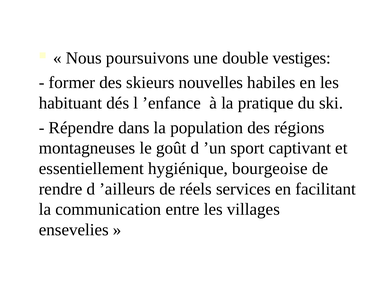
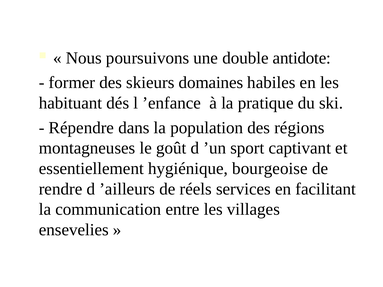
vestiges: vestiges -> antidote
nouvelles: nouvelles -> domaines
